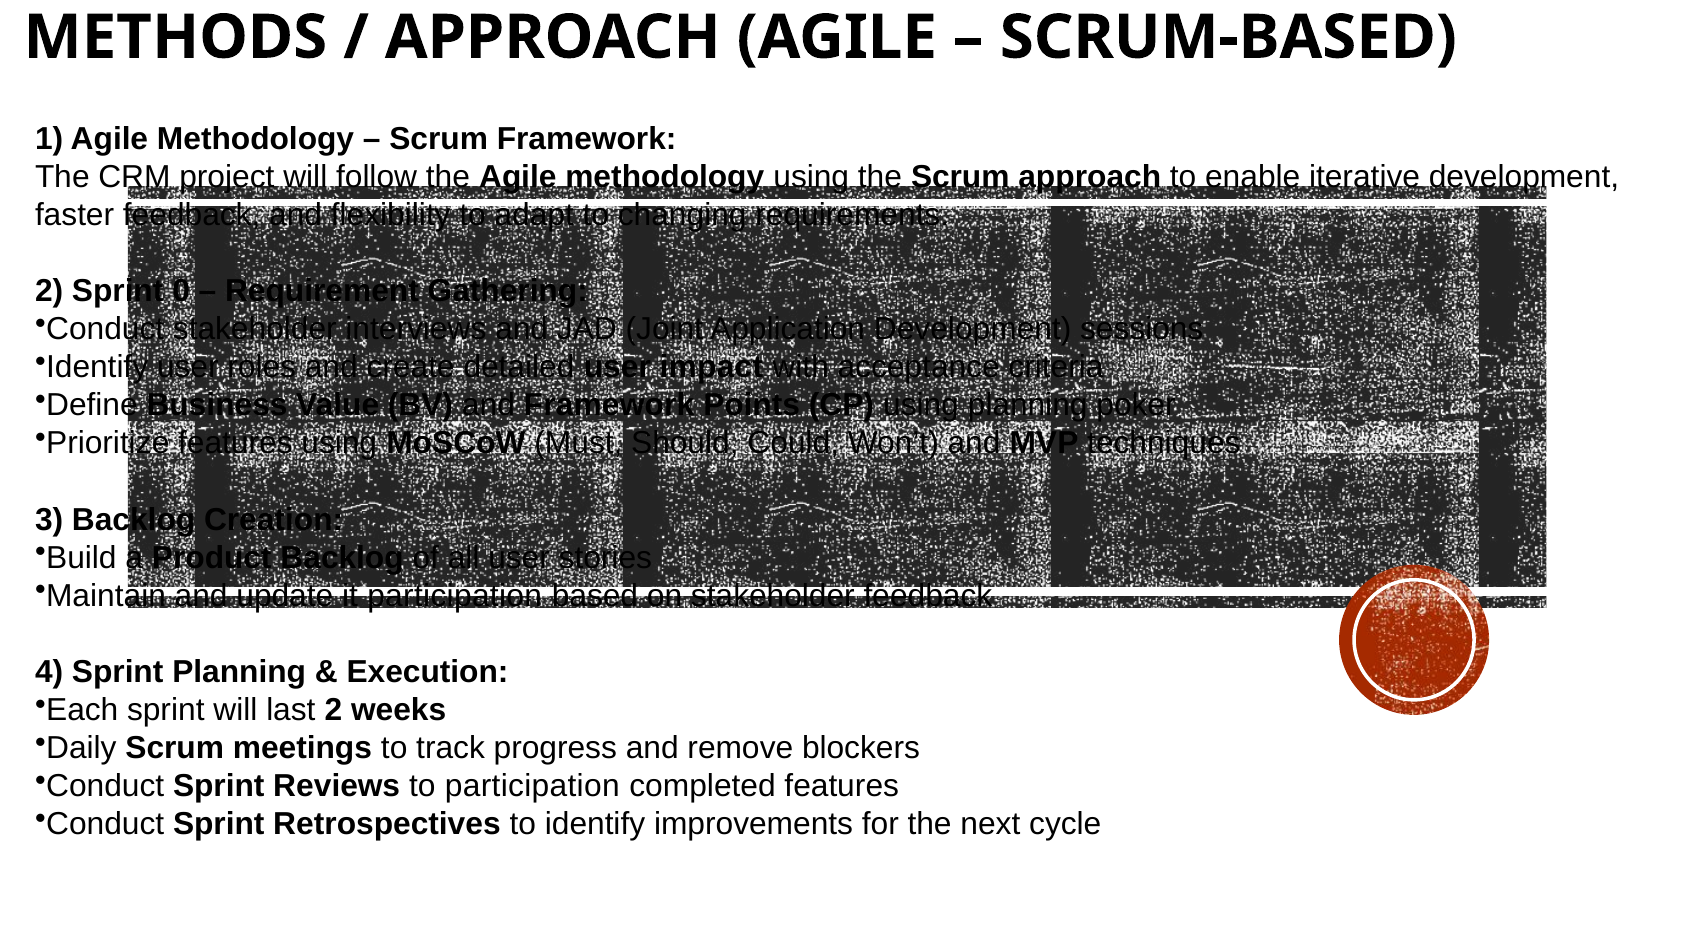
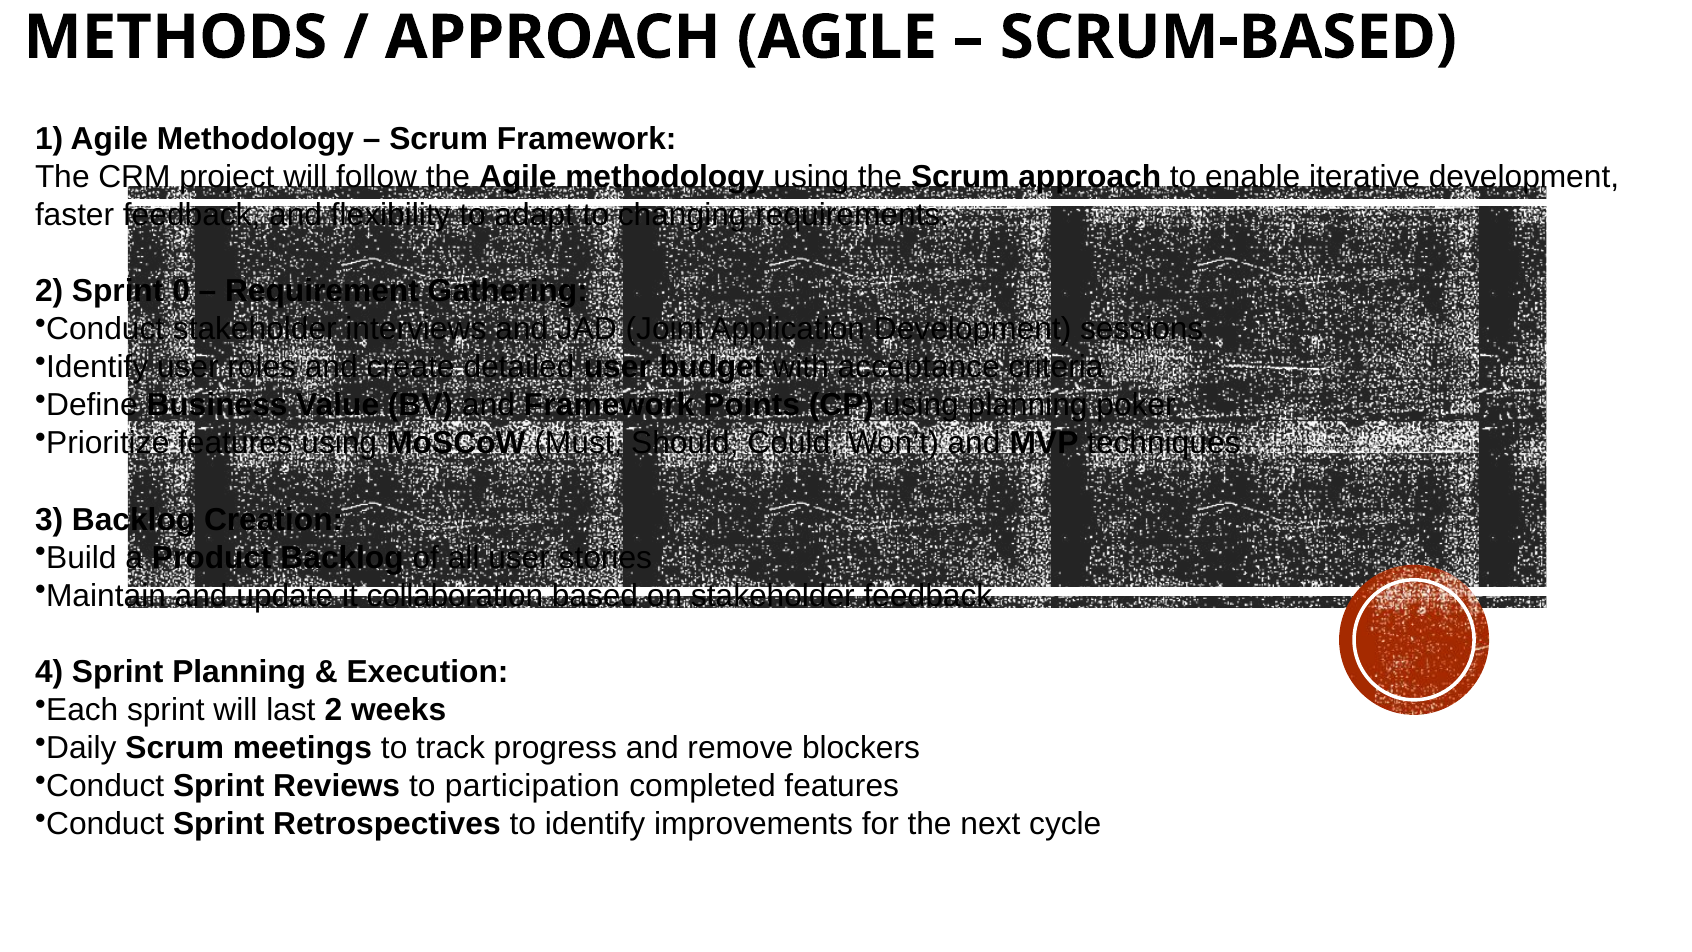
impact: impact -> budget
it participation: participation -> collaboration
